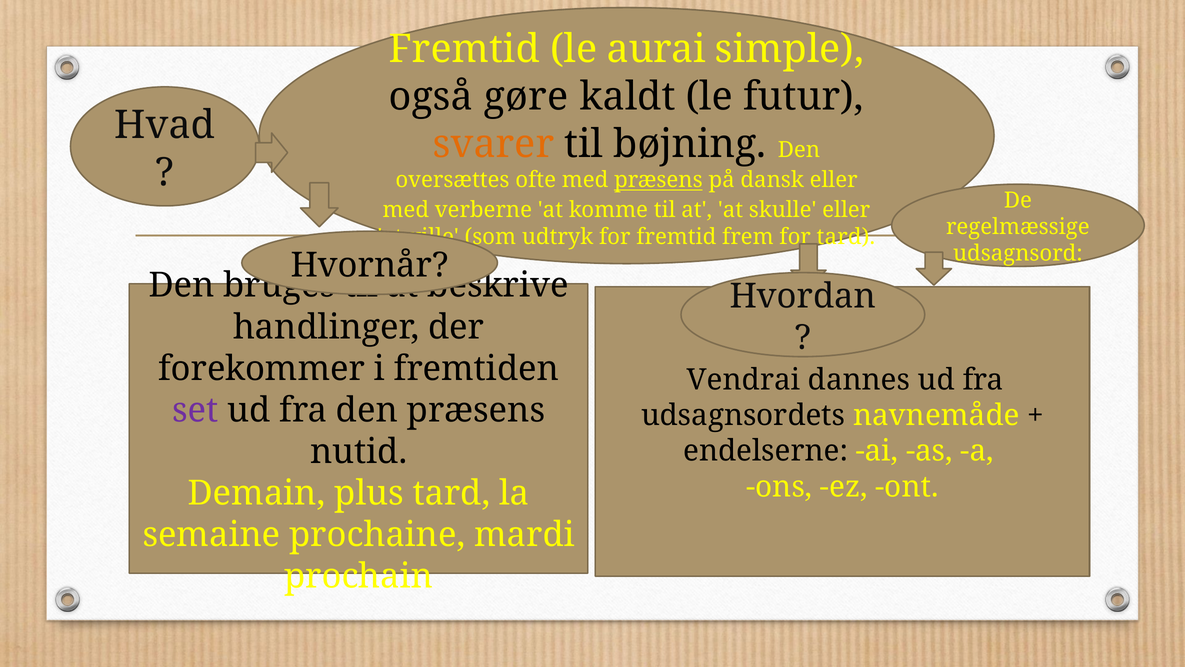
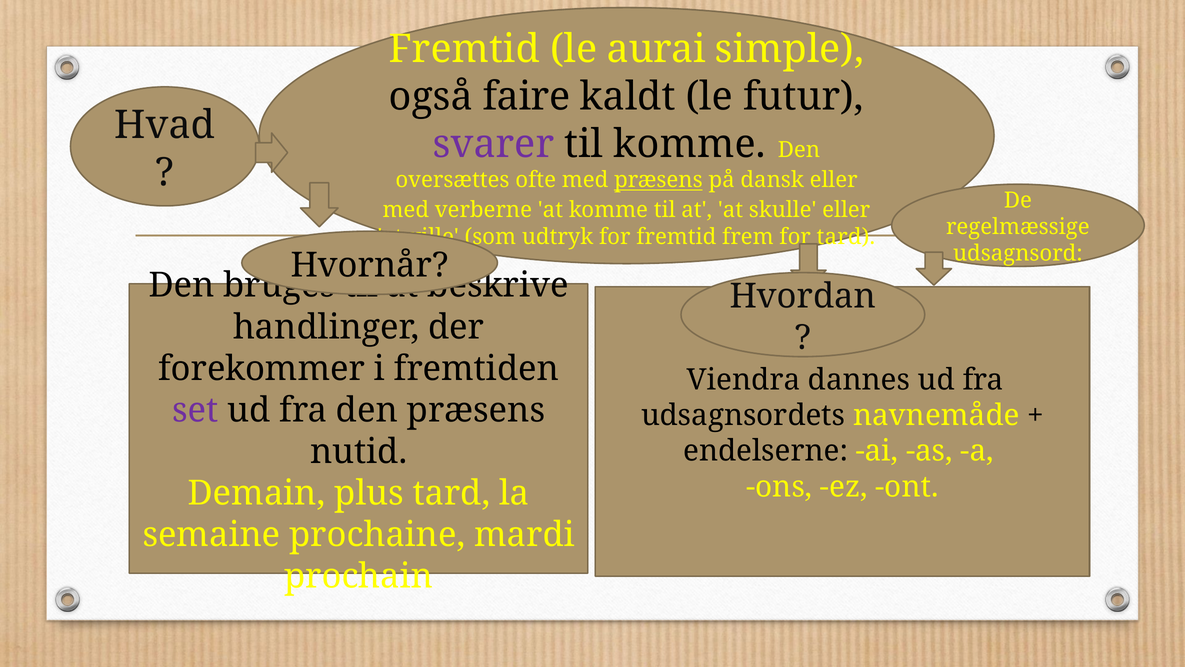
gøre: gøre -> faire
svarer colour: orange -> purple
til bøjning: bøjning -> komme
Vendrai: Vendrai -> Viendra
